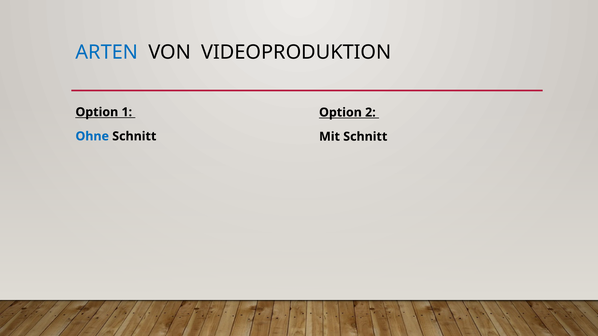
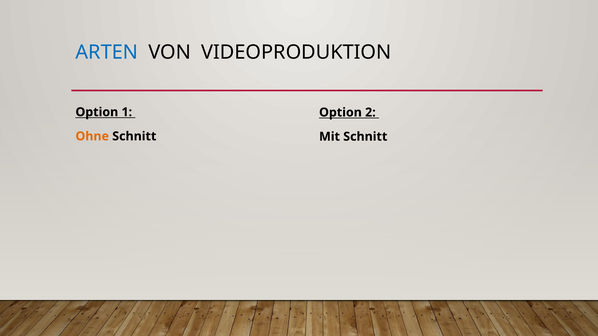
Ohne colour: blue -> orange
